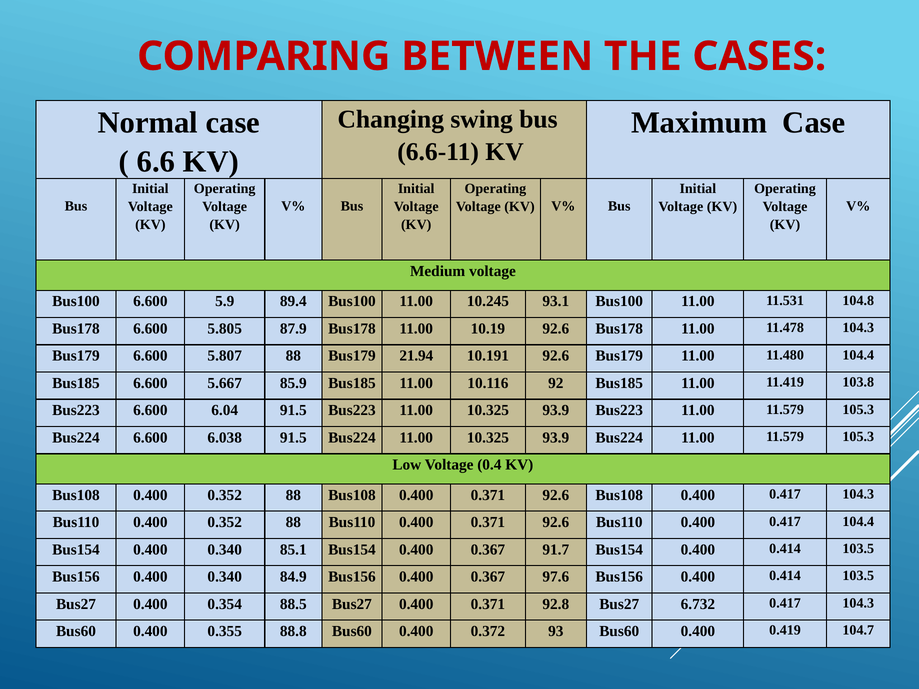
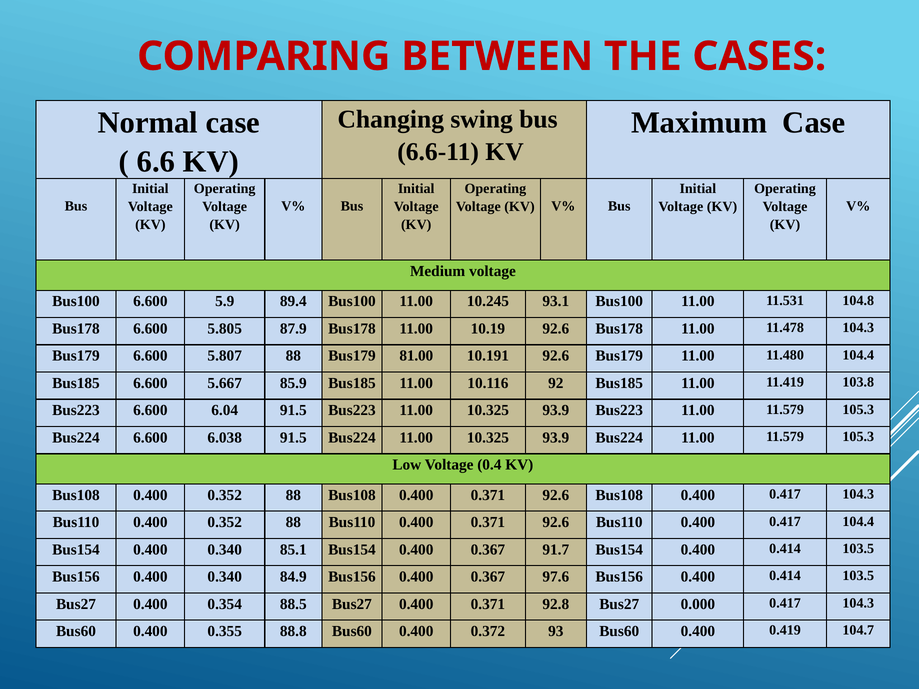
21.94: 21.94 -> 81.00
6.732: 6.732 -> 0.000
